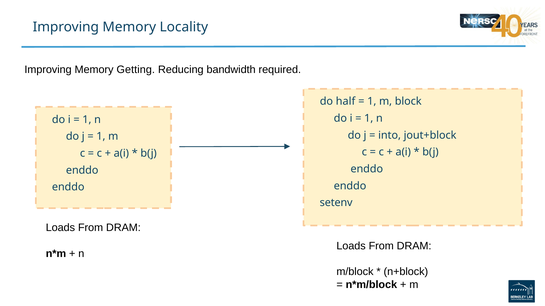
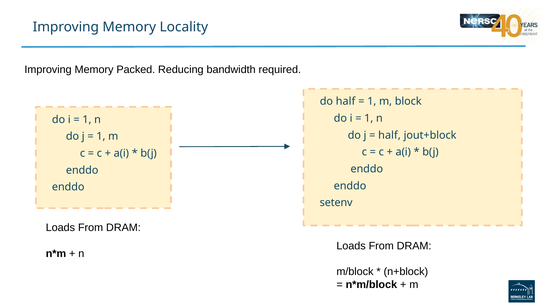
Getting: Getting -> Packed
into at (390, 135): into -> half
